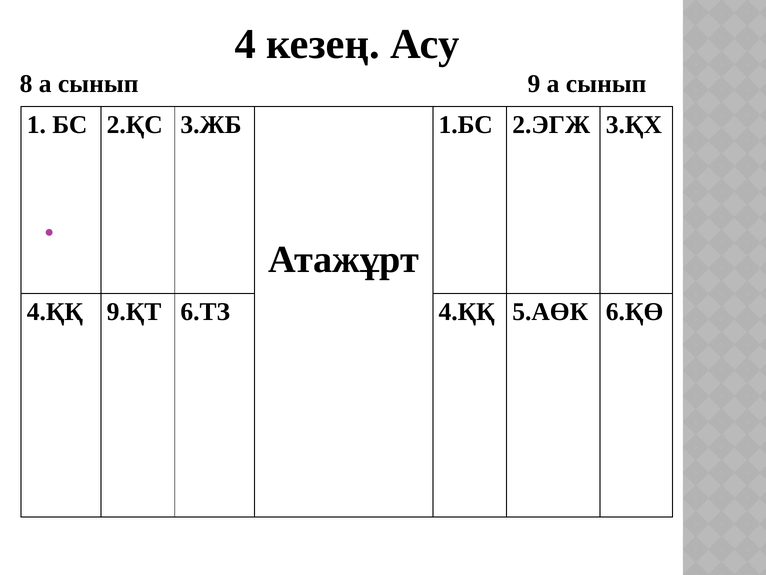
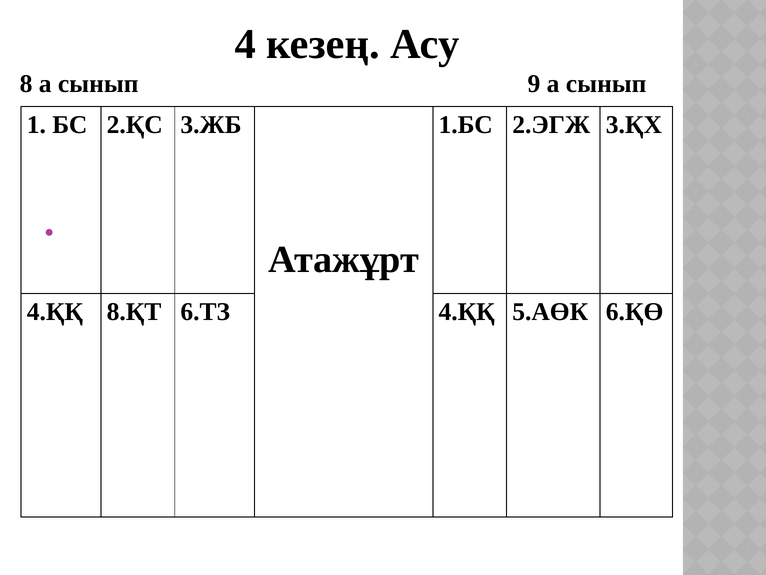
9.ҚТ: 9.ҚТ -> 8.ҚТ
